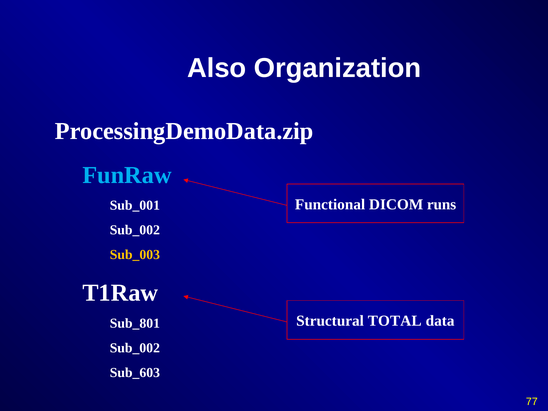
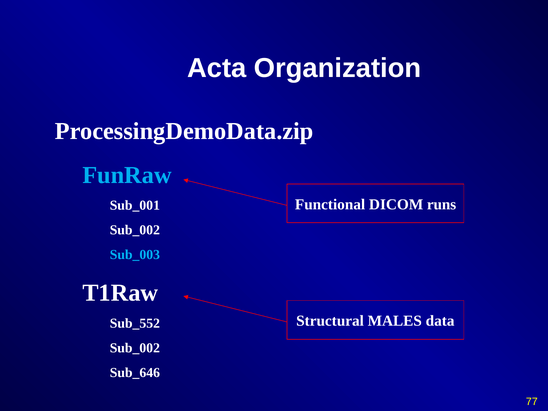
Also: Also -> Acta
Sub_003 colour: yellow -> light blue
TOTAL: TOTAL -> MALES
Sub_801: Sub_801 -> Sub_552
Sub_603: Sub_603 -> Sub_646
